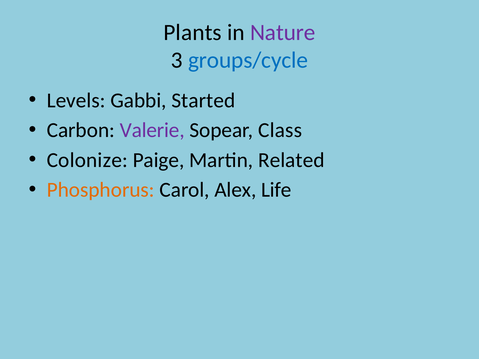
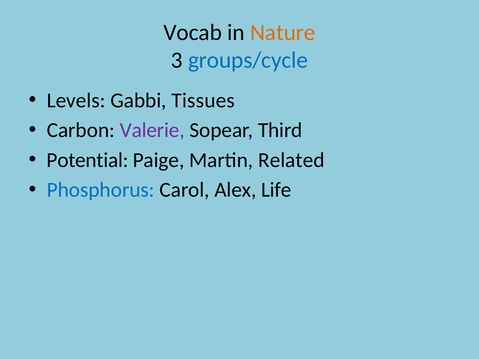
Plants: Plants -> Vocab
Nature colour: purple -> orange
Started: Started -> Tissues
Class: Class -> Third
Colonize: Colonize -> Potential
Phosphorus colour: orange -> blue
